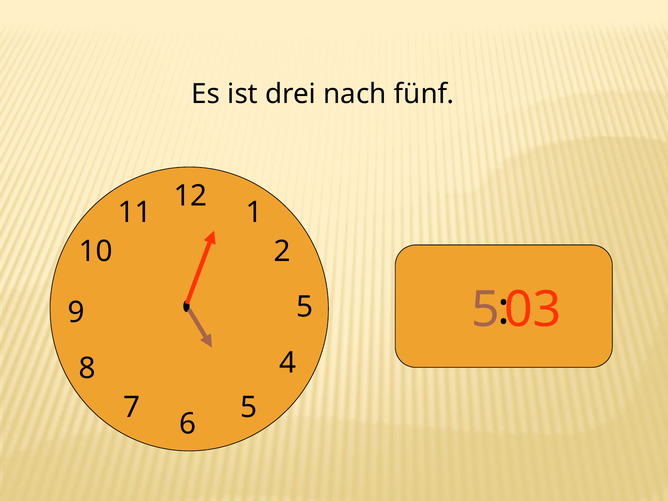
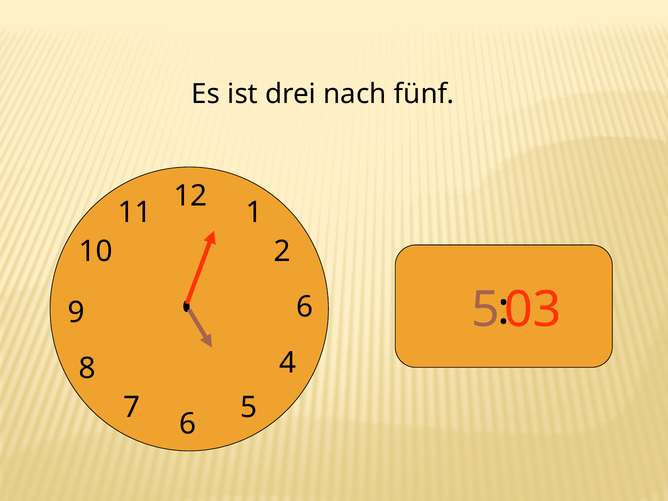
9 5: 5 -> 6
